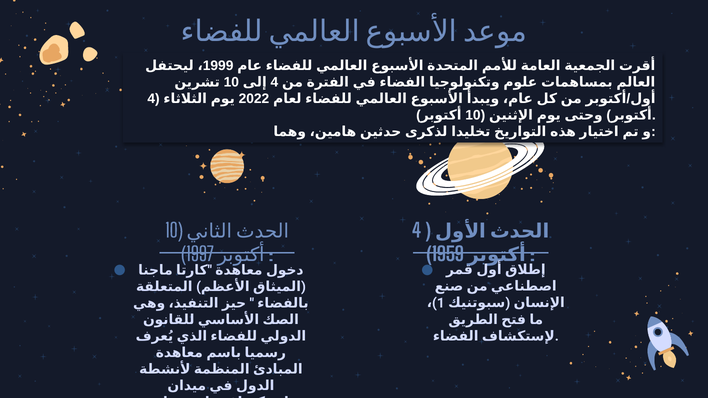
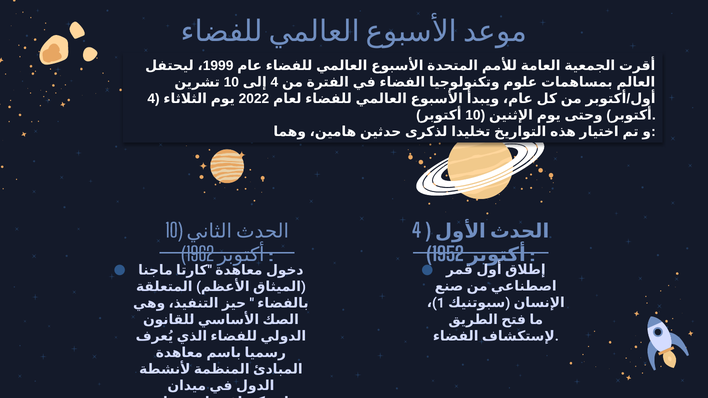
1997: 1997 -> 1962
1959: 1959 -> 1952
